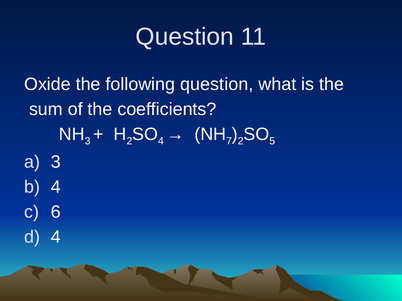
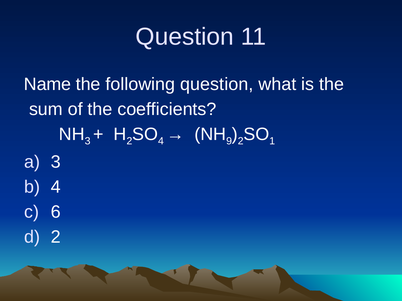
Oxide: Oxide -> Name
7: 7 -> 9
5: 5 -> 1
4 at (56, 237): 4 -> 2
